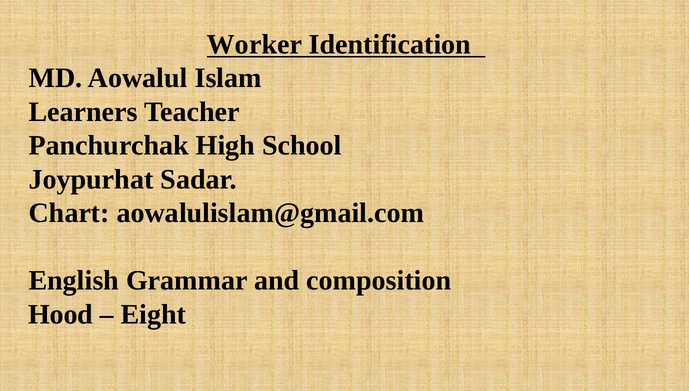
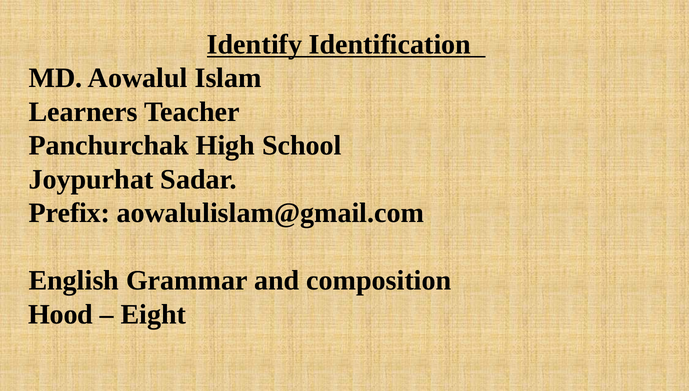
Worker: Worker -> Identify
Chart: Chart -> Prefix
